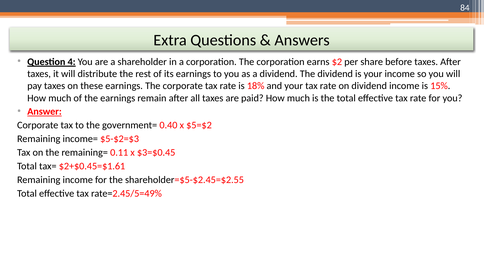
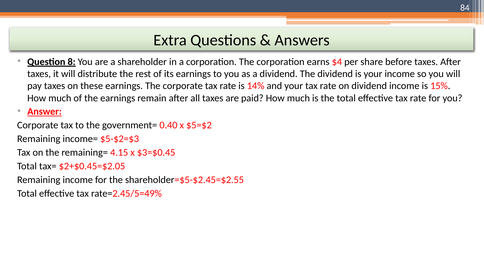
4: 4 -> 8
$2: $2 -> $4
18%: 18% -> 14%
0.11: 0.11 -> 4.15
$2+$0.45=$1.61: $2+$0.45=$1.61 -> $2+$0.45=$2.05
